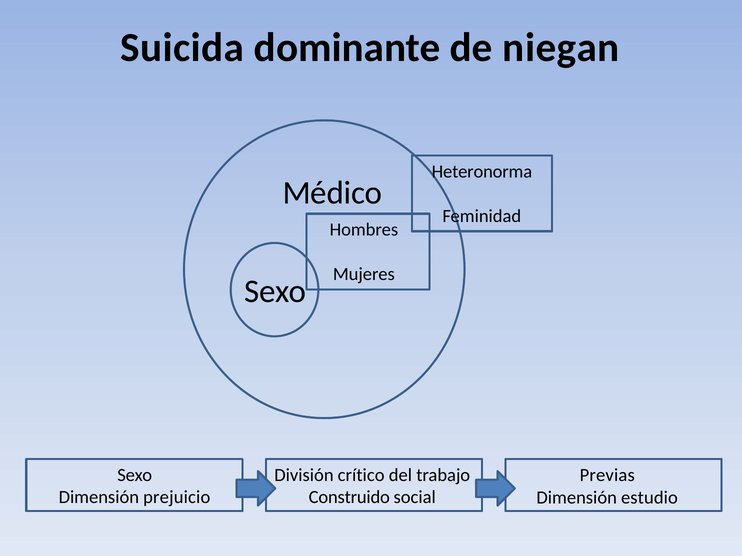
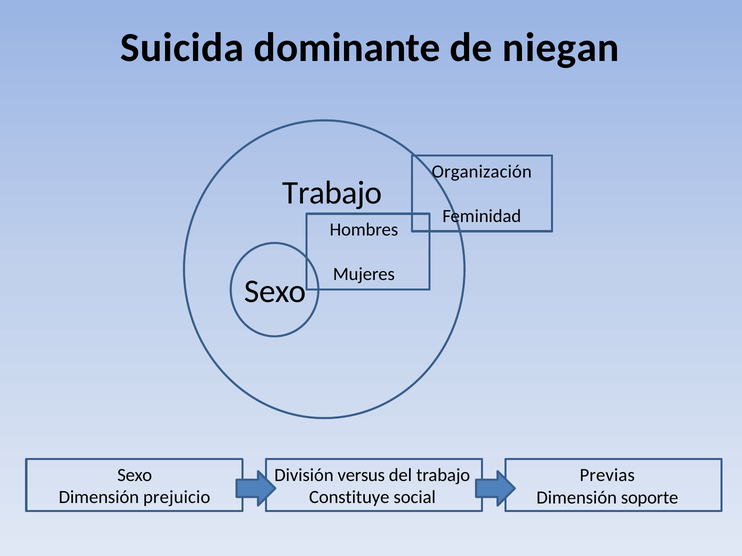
Heteronorma: Heteronorma -> Organización
Médico at (332, 193): Médico -> Trabajo
crítico: crítico -> versus
Construido: Construido -> Constituye
estudio: estudio -> soporte
